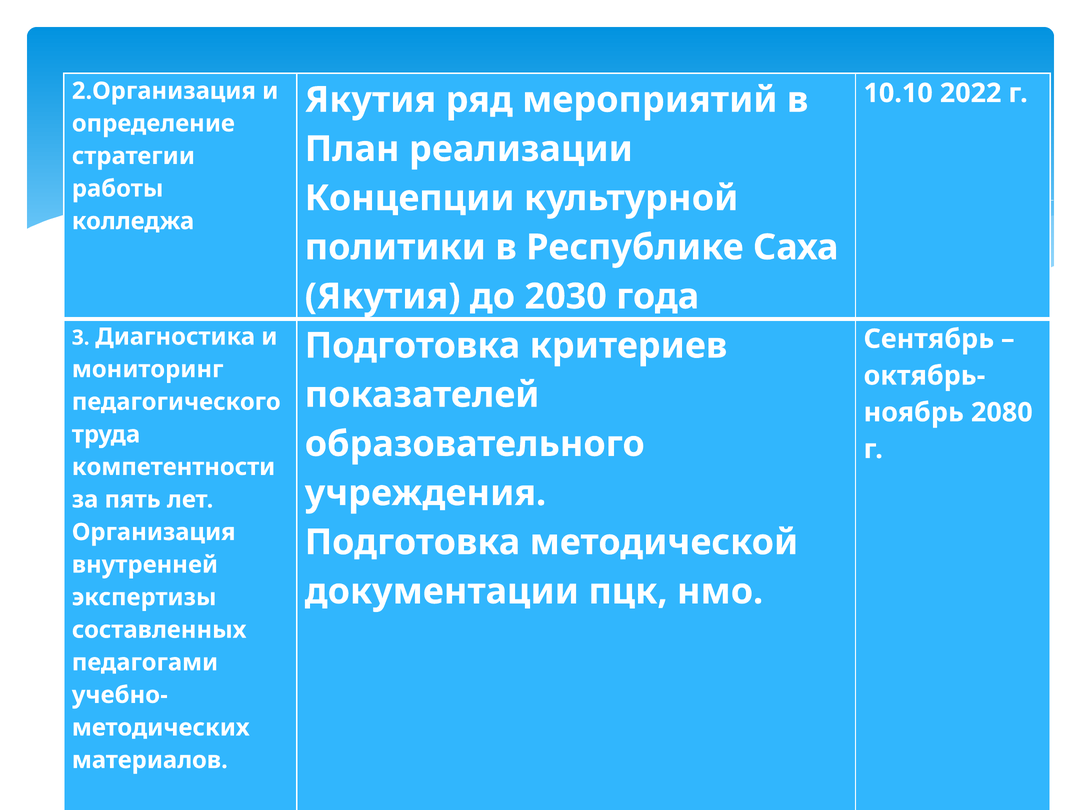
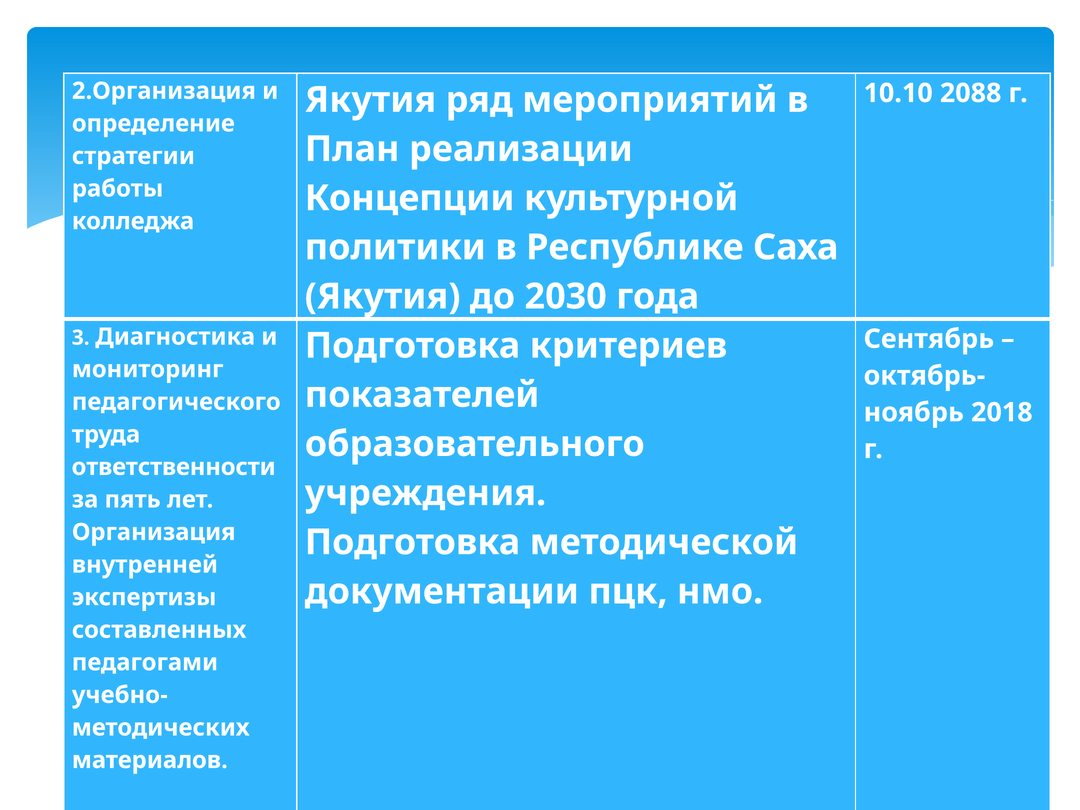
2022: 2022 -> 2088
2080: 2080 -> 2018
компетентности: компетентности -> ответственности
